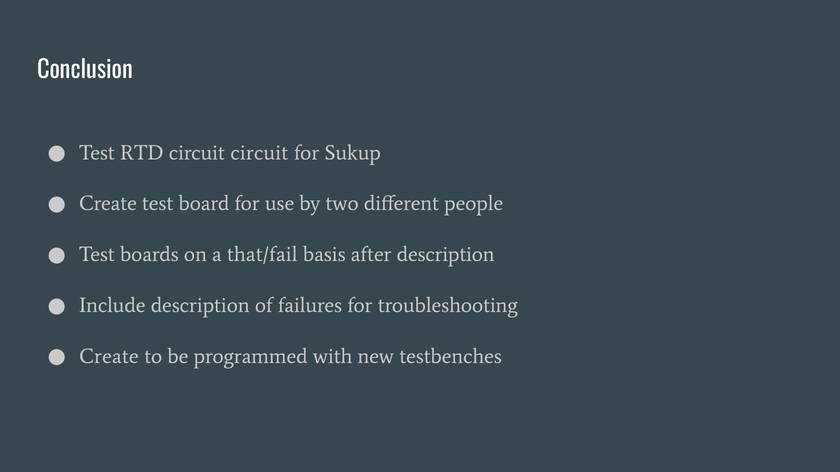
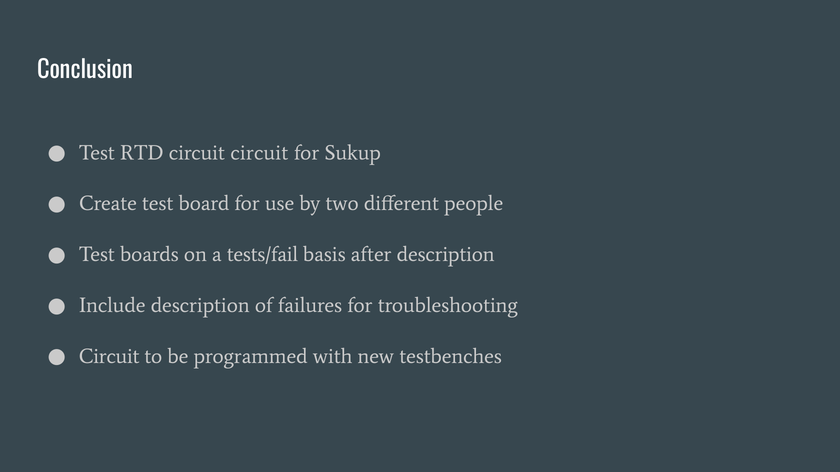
that/fail: that/fail -> tests/fail
Create at (109, 357): Create -> Circuit
